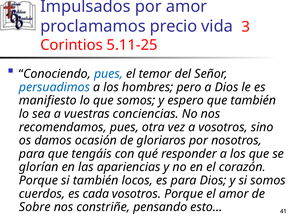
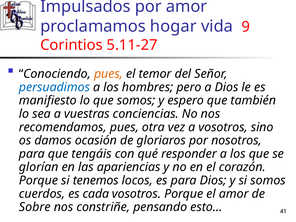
precio: precio -> hogar
3: 3 -> 9
5.11-25: 5.11-25 -> 5.11-27
pues at (108, 74) colour: blue -> orange
si también: también -> tenemos
